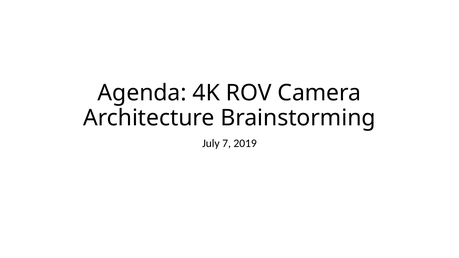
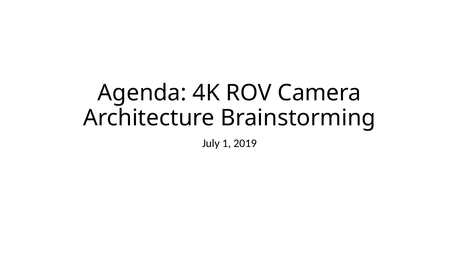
7: 7 -> 1
